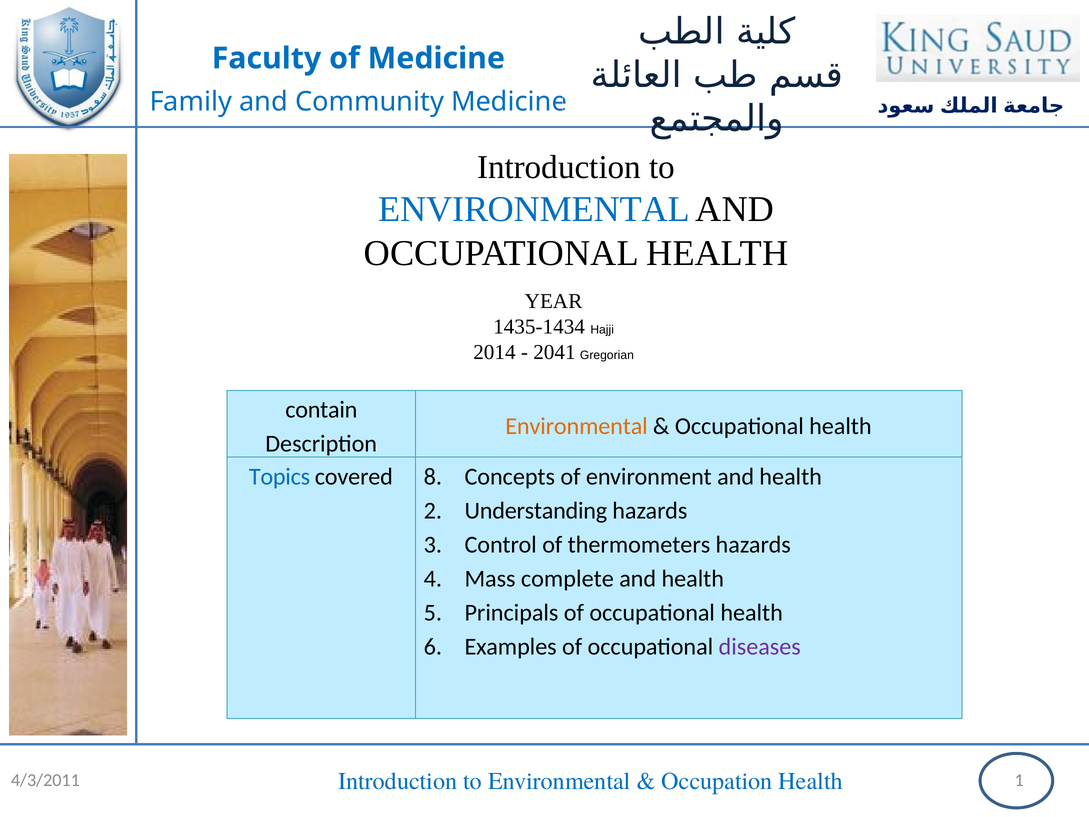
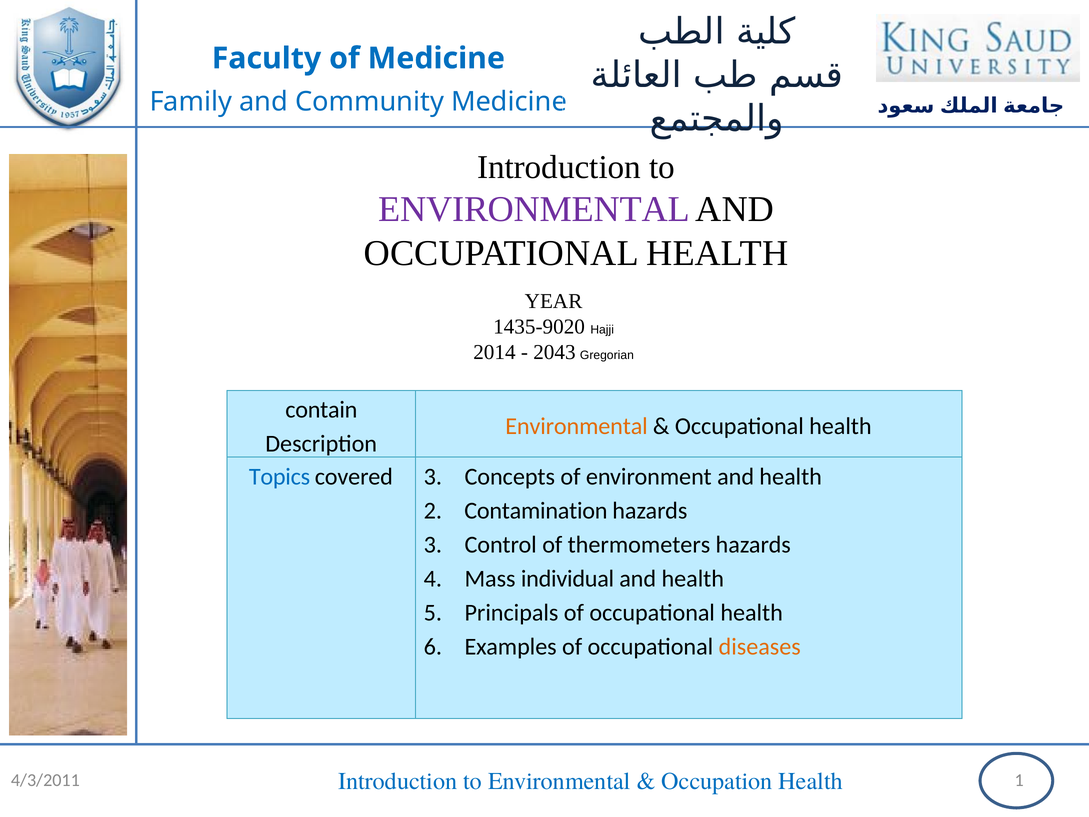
ENVIRONMENTAL at (534, 209) colour: blue -> purple
1435-1434: 1435-1434 -> 1435-9020
2041: 2041 -> 2043
covered 8: 8 -> 3
Understanding: Understanding -> Contamination
complete: complete -> individual
diseases colour: purple -> orange
